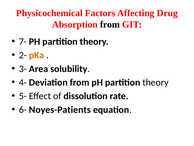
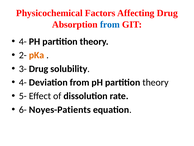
from at (110, 24) colour: black -> blue
7- at (23, 41): 7- -> 4-
3- Area: Area -> Drug
